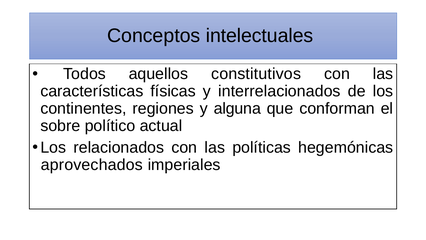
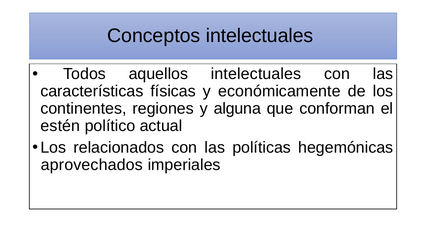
aquellos constitutivos: constitutivos -> intelectuales
interrelacionados: interrelacionados -> económicamente
sobre: sobre -> estén
